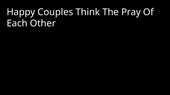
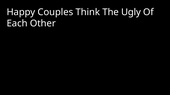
Pray: Pray -> Ugly
